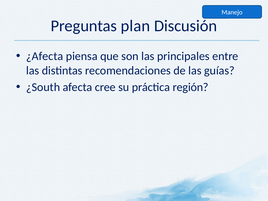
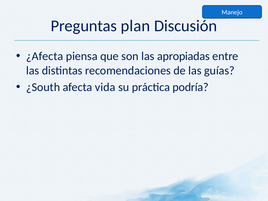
principales: principales -> apropiadas
cree: cree -> vida
región: región -> podría
